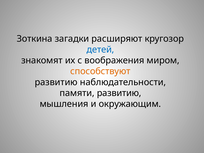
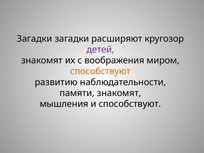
Зоткина at (35, 39): Зоткина -> Загадки
детей colour: blue -> purple
памяти развитию: развитию -> знакомят
и окружающим: окружающим -> способствуют
